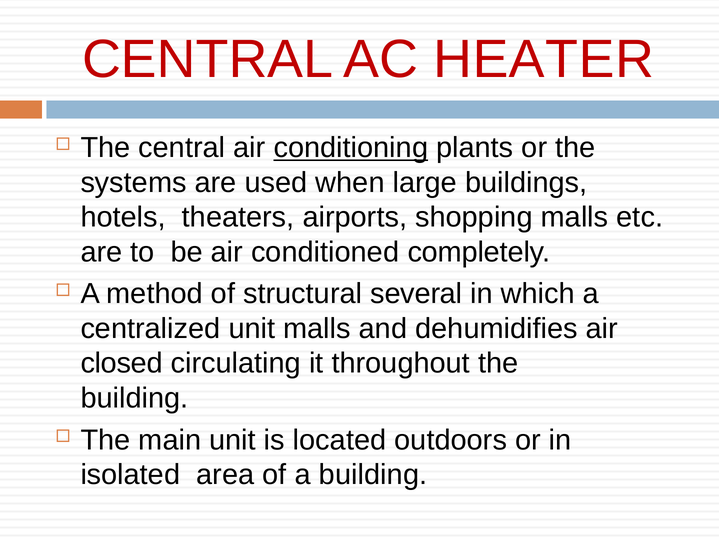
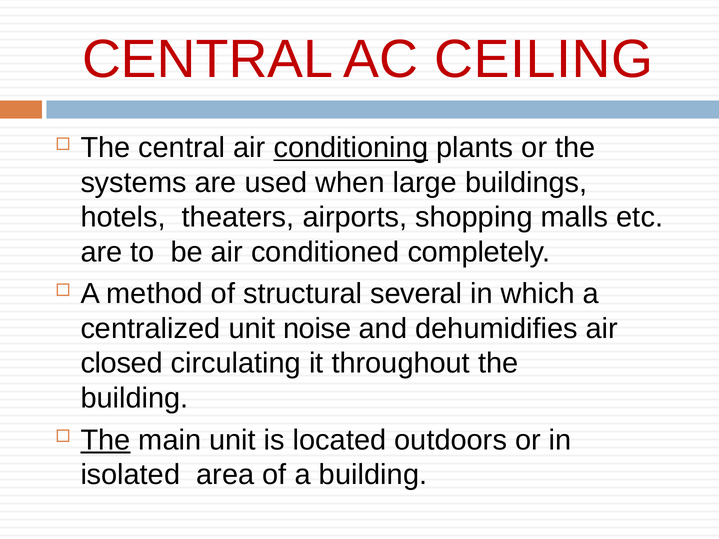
HEATER: HEATER -> CEILING
unit malls: malls -> noise
The at (105, 440) underline: none -> present
